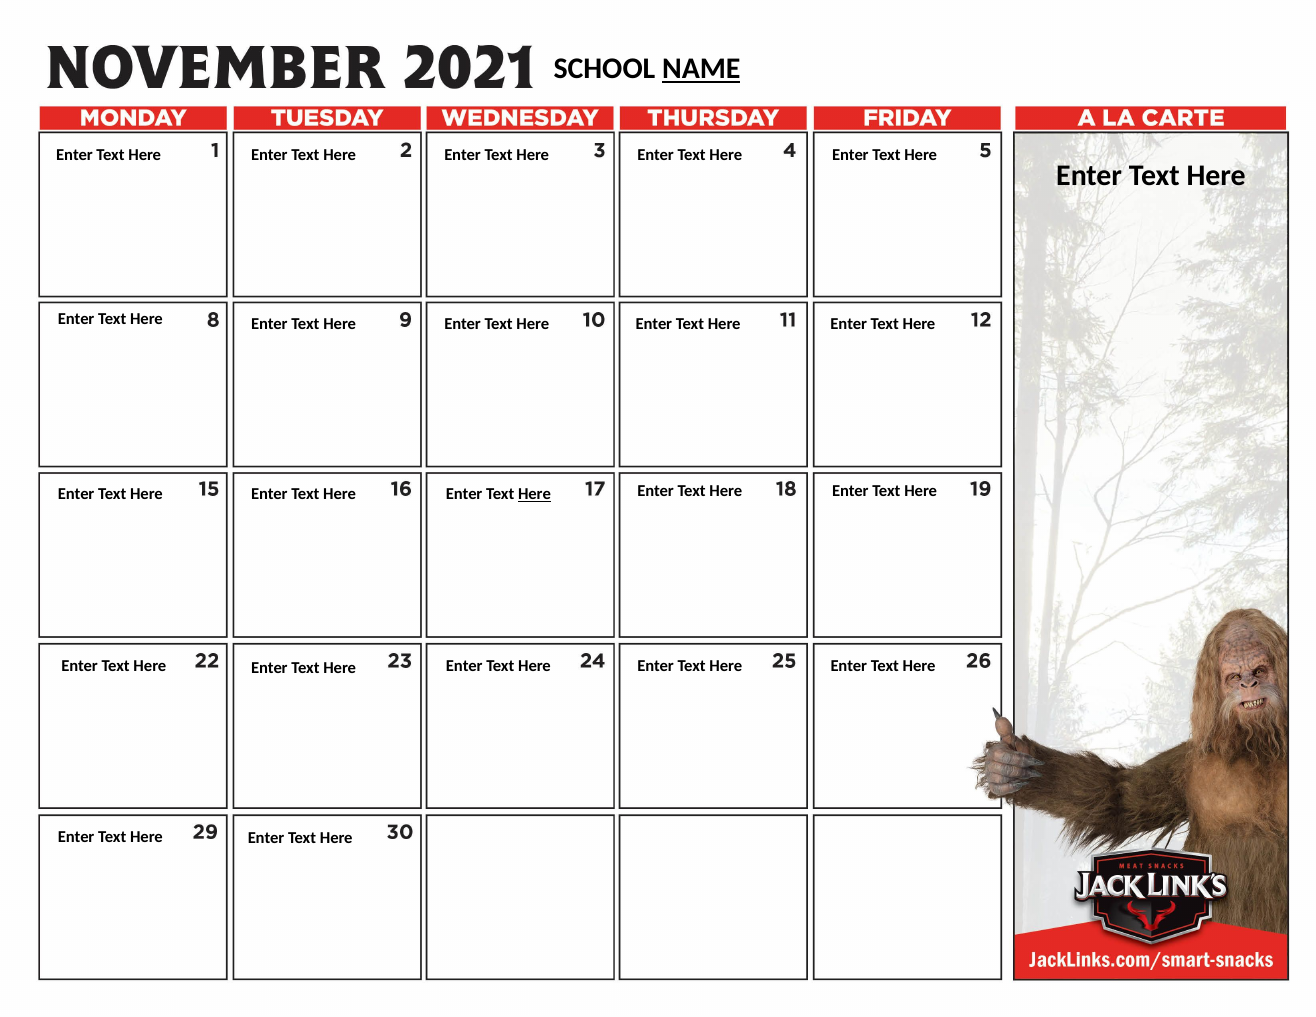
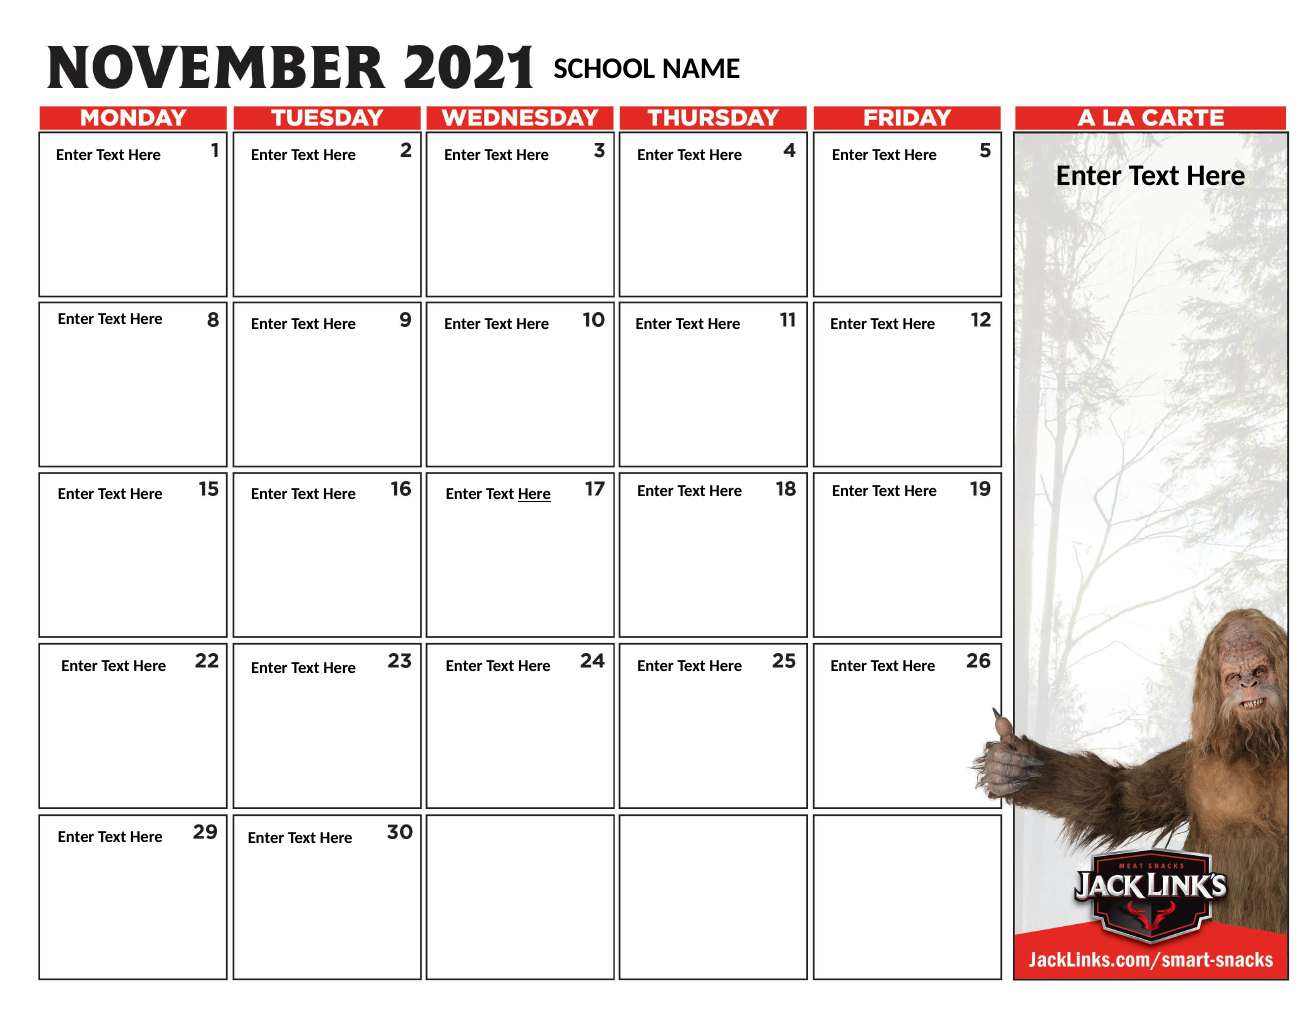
NAME underline: present -> none
